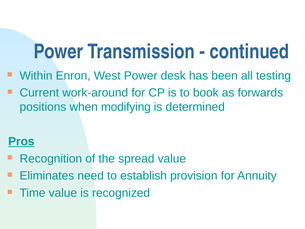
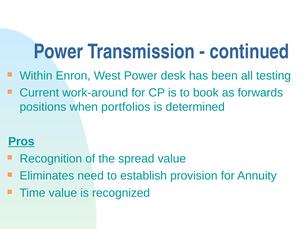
modifying: modifying -> portfolios
